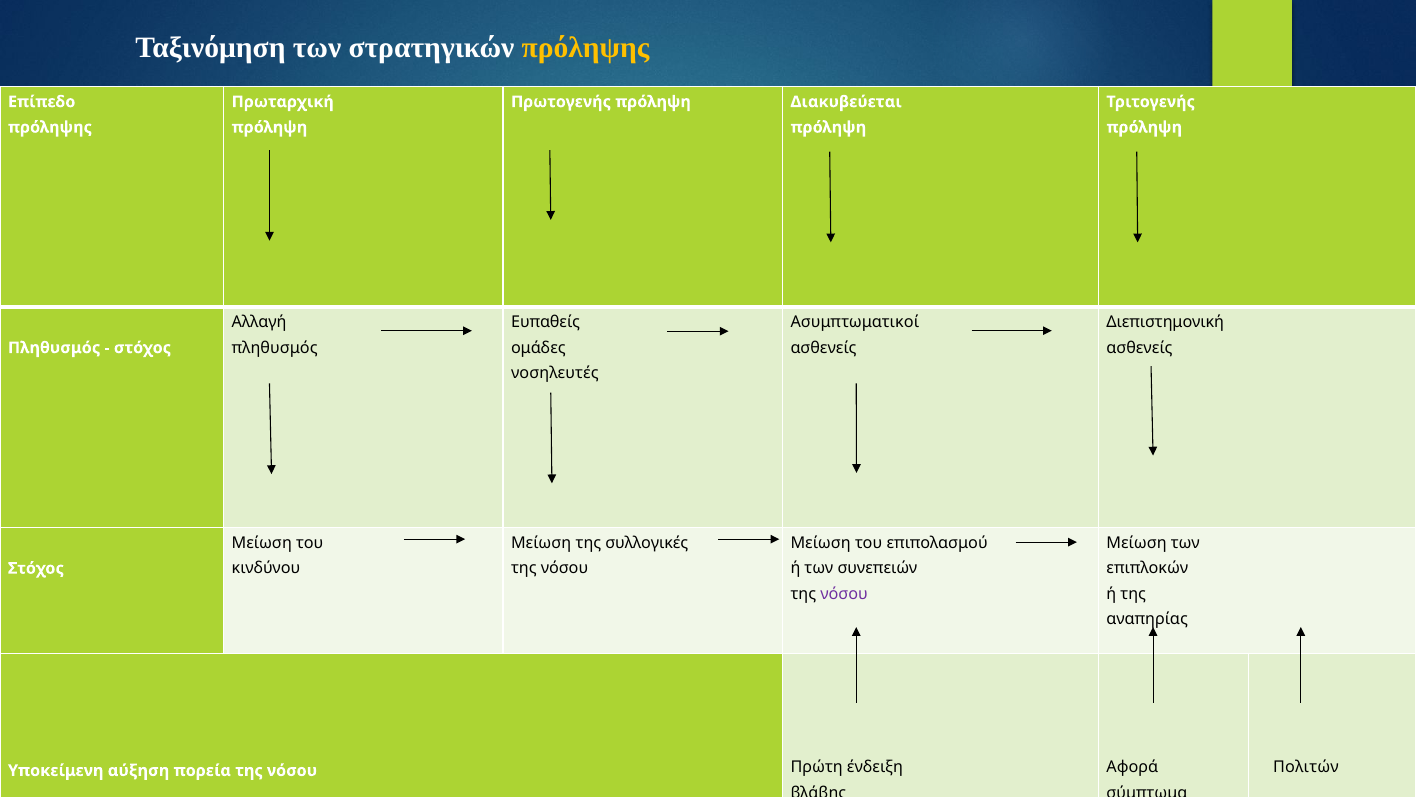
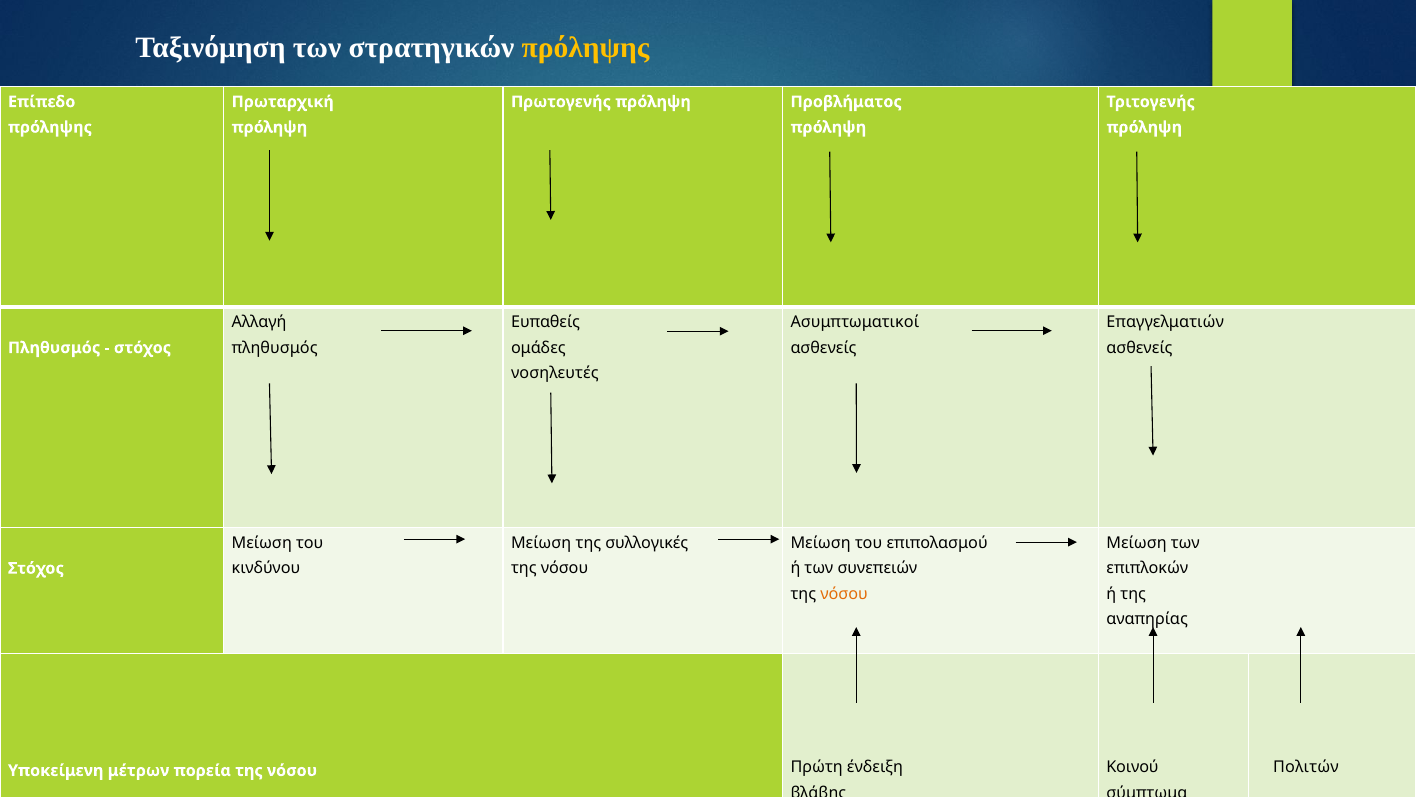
Διακυβεύεται: Διακυβεύεται -> Προβλήματος
Διεπιστημονική: Διεπιστημονική -> Επαγγελματιών
νόσου at (844, 593) colour: purple -> orange
Αφορά: Αφορά -> Κοινού
αύξηση: αύξηση -> μέτρων
